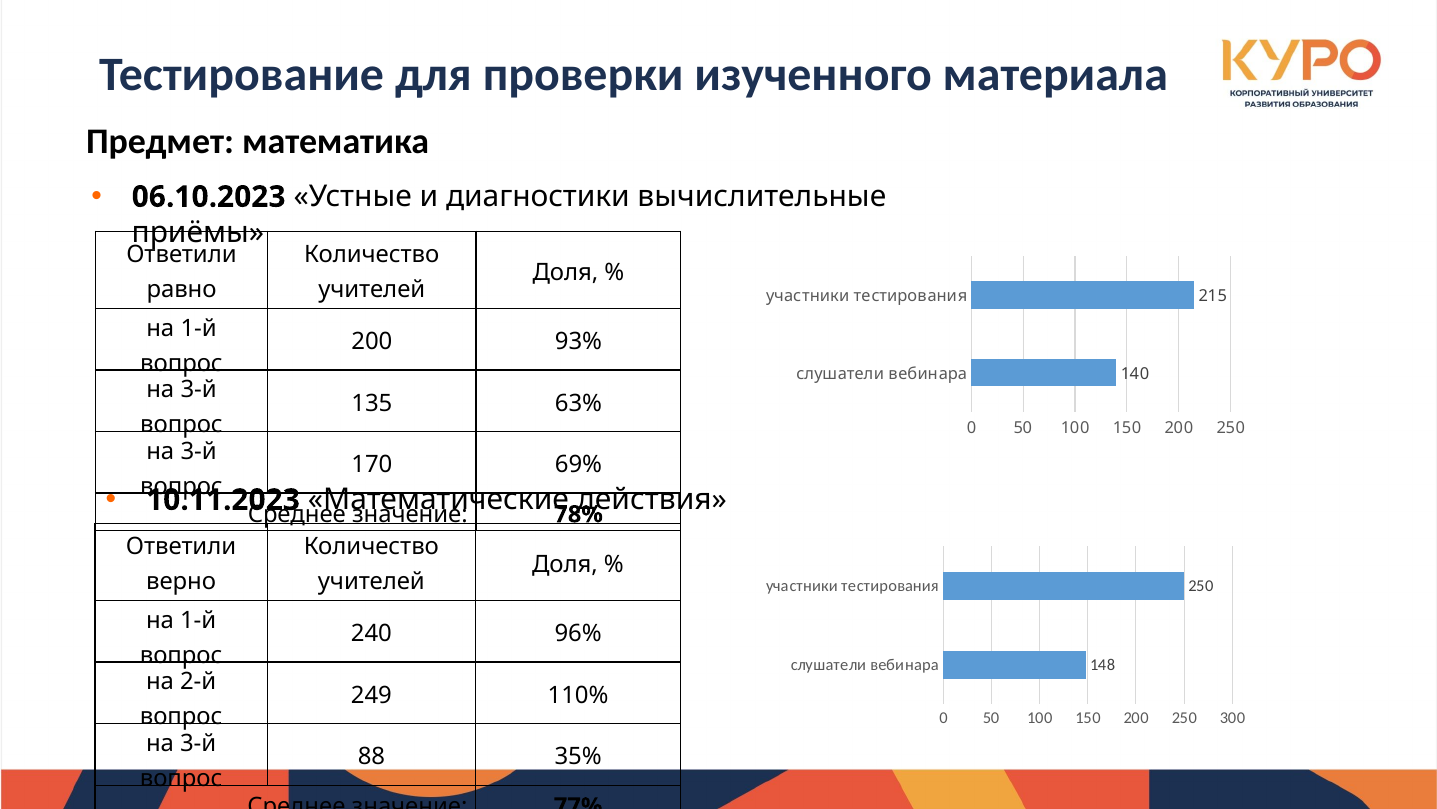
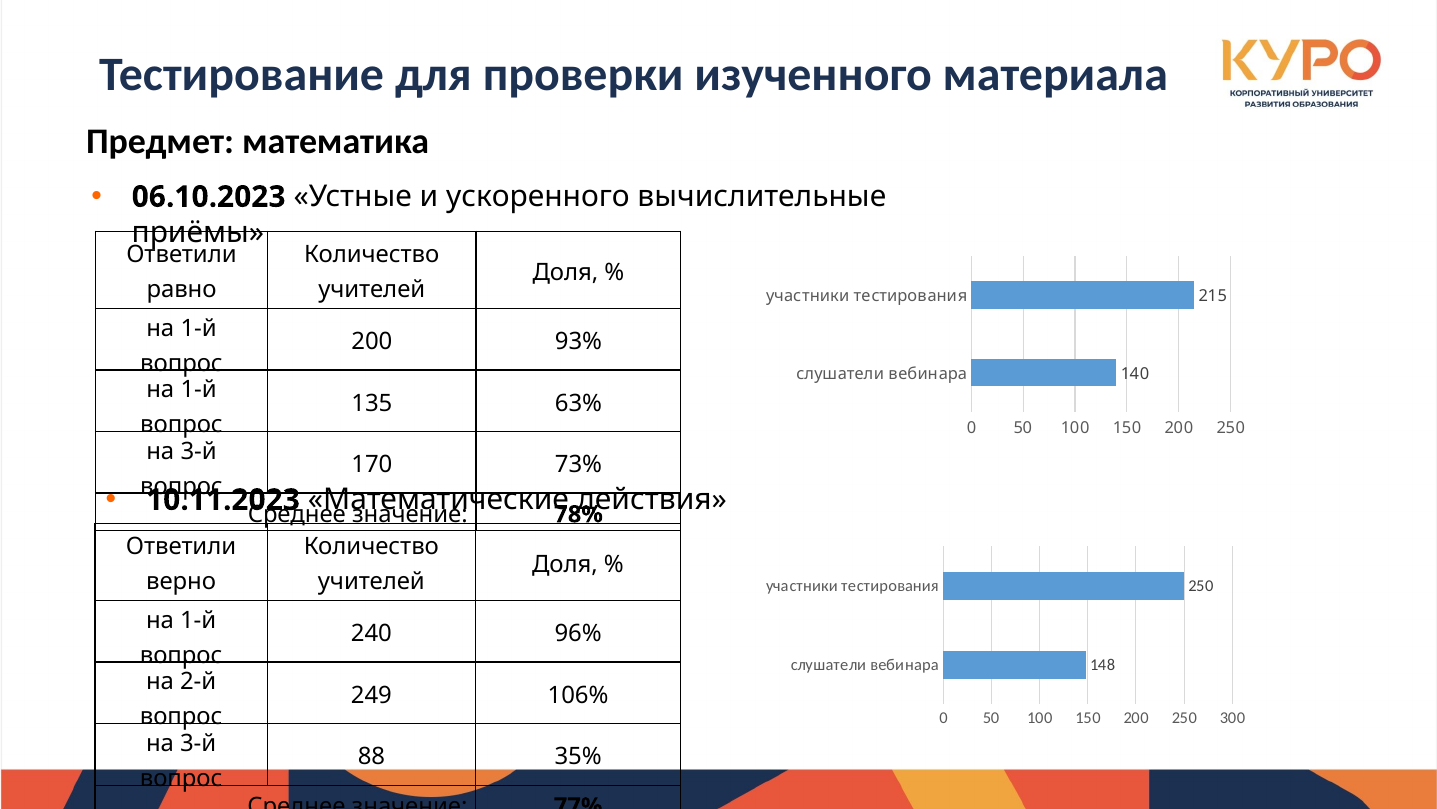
диагностики: диагностики -> ускоренного
3-й at (199, 390): 3-й -> 1-й
69%: 69% -> 73%
110%: 110% -> 106%
